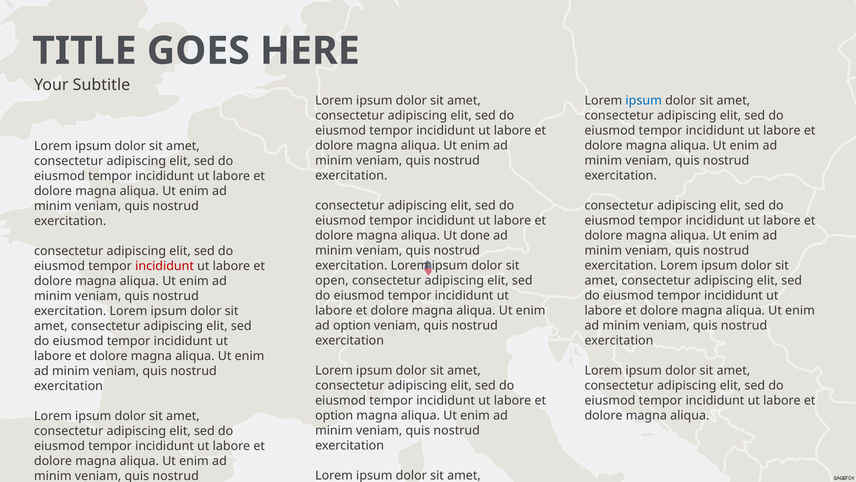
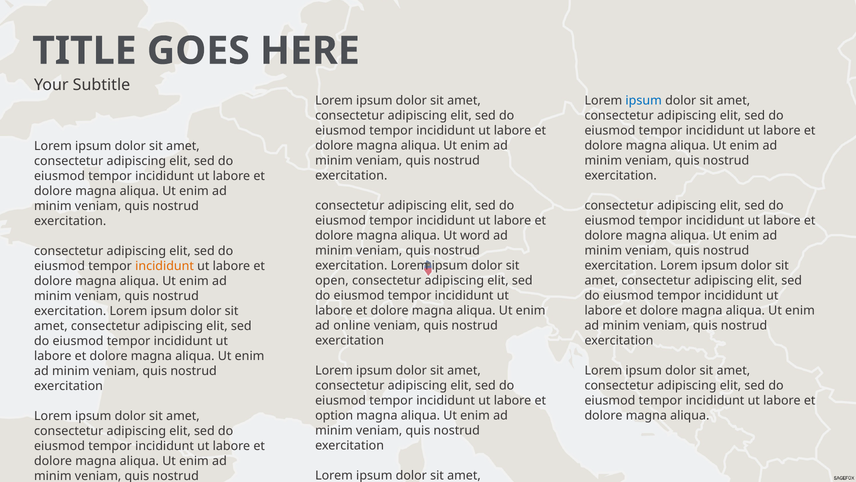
done: done -> word
incididunt at (165, 266) colour: red -> orange
ad option: option -> online
